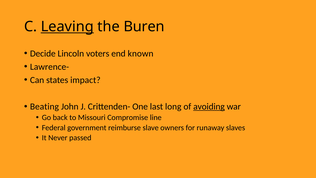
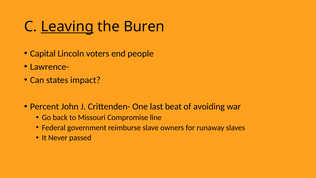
Decide: Decide -> Capital
known: known -> people
Beating: Beating -> Percent
long: long -> beat
avoiding underline: present -> none
